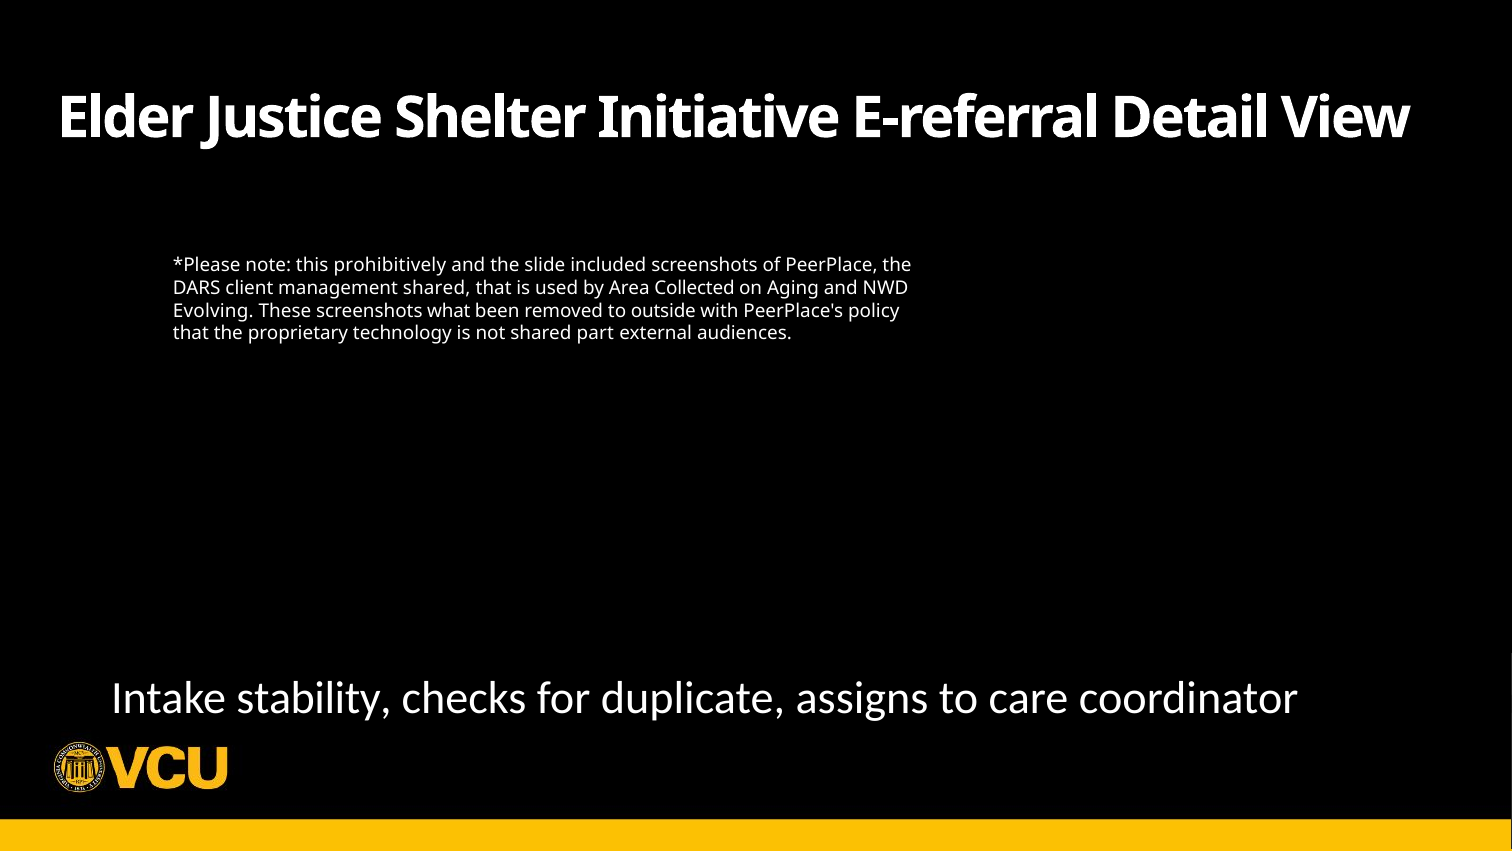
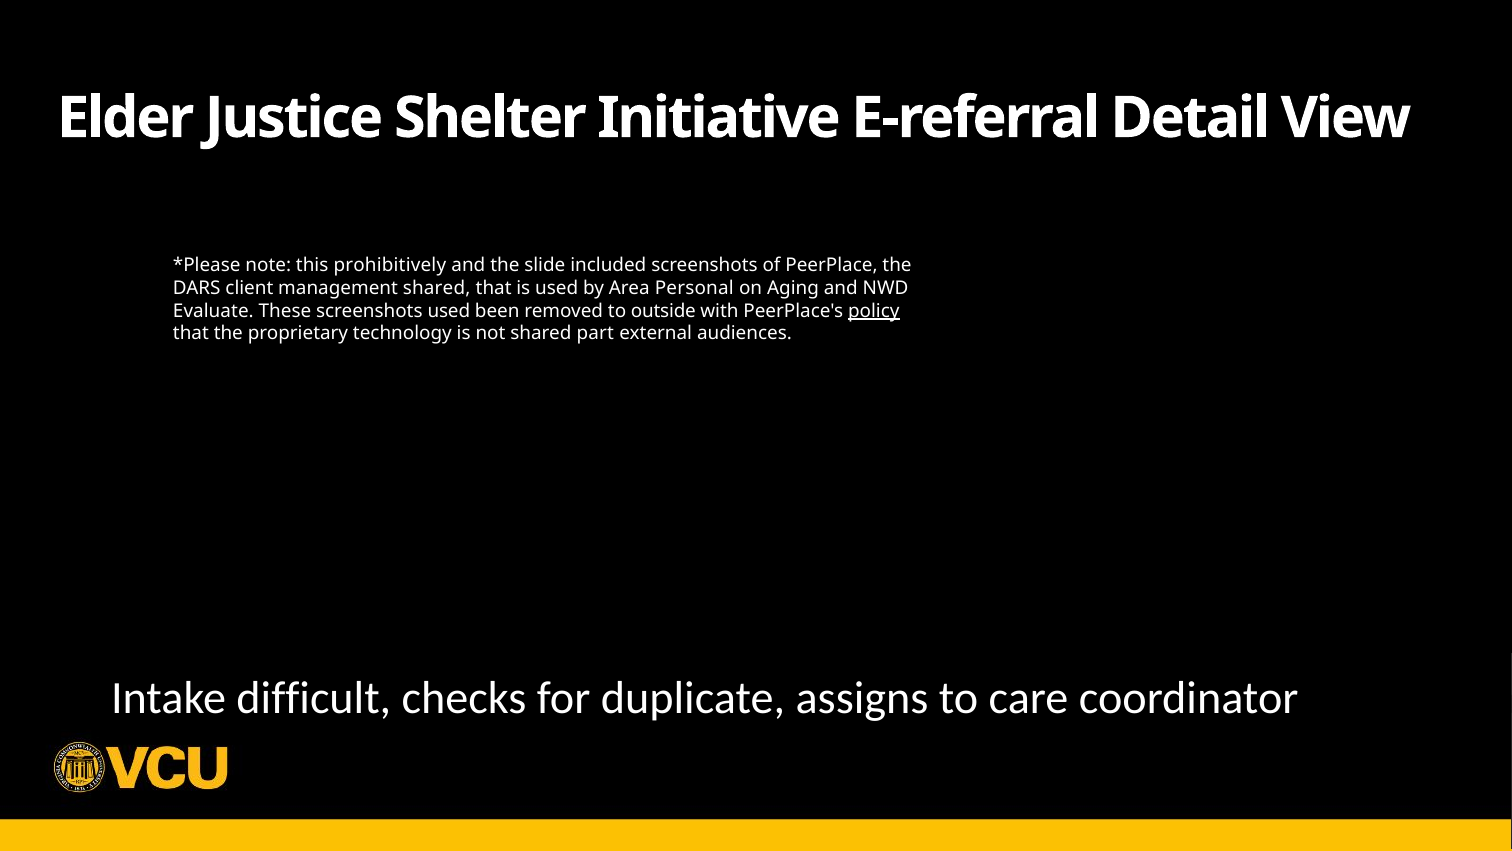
Collected: Collected -> Personal
Evolving: Evolving -> Evaluate
screenshots what: what -> used
policy underline: none -> present
stability: stability -> difficult
